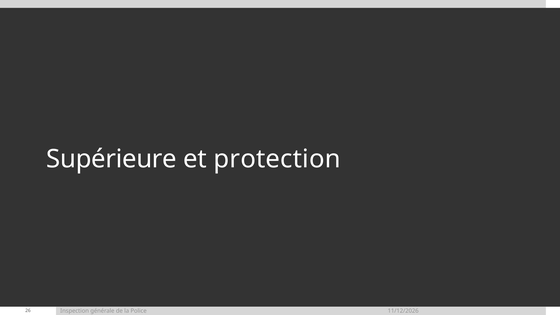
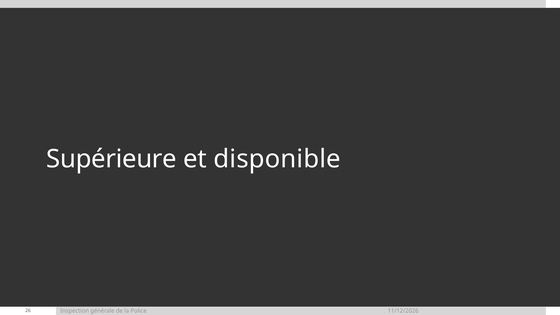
protection: protection -> disponible
